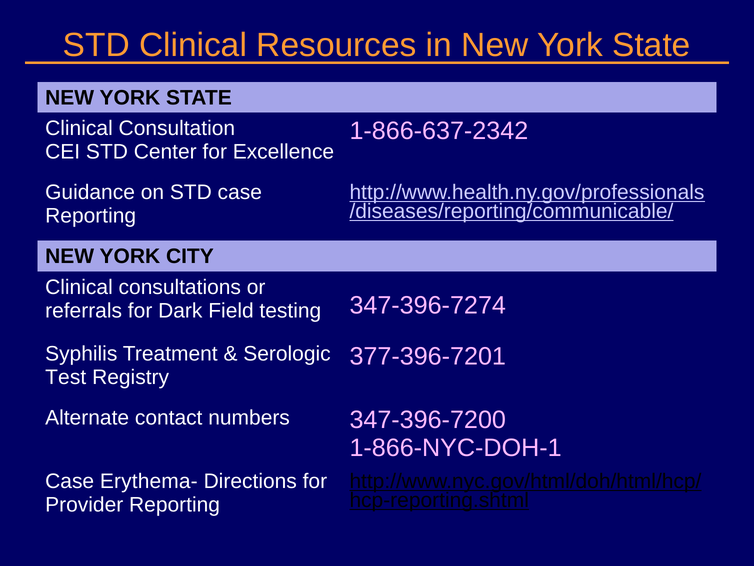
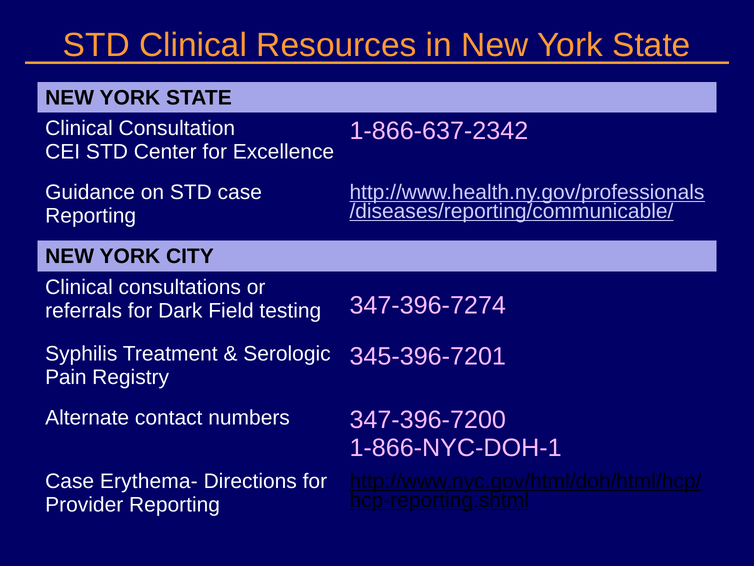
377-396-7201: 377-396-7201 -> 345-396-7201
Test: Test -> Pain
